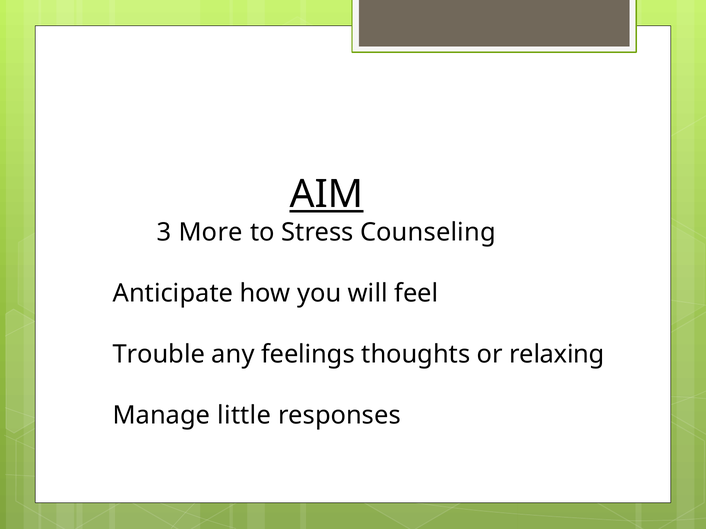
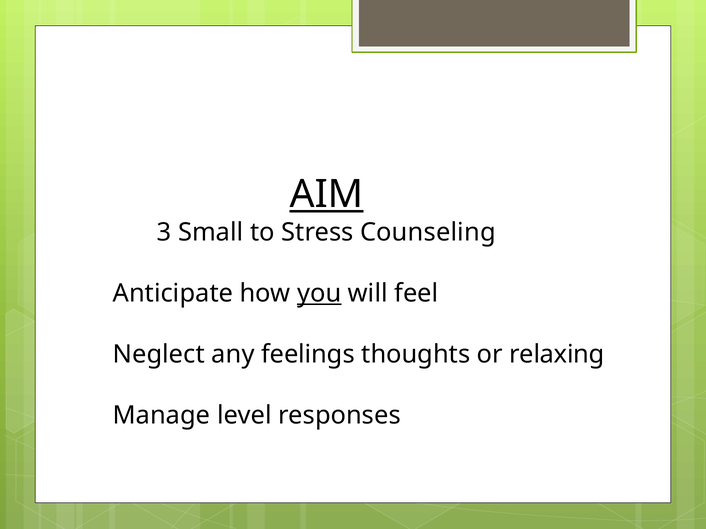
More: More -> Small
you underline: none -> present
Trouble: Trouble -> Neglect
little: little -> level
